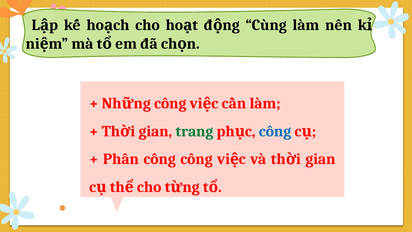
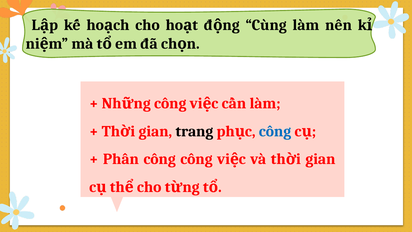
trang colour: green -> black
